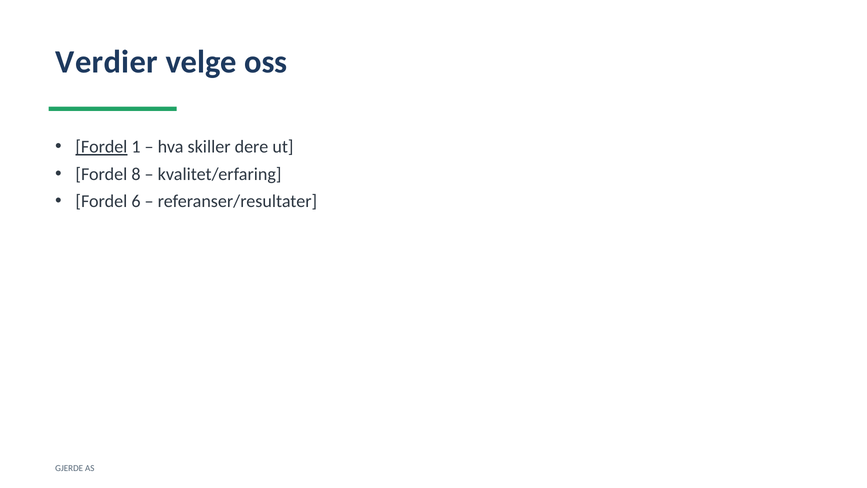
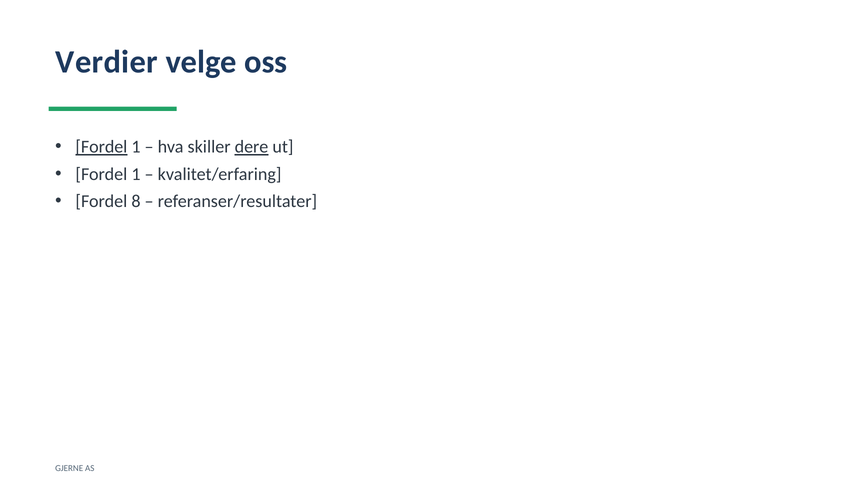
dere underline: none -> present
8 at (136, 174): 8 -> 1
6: 6 -> 8
GJERDE: GJERDE -> GJERNE
